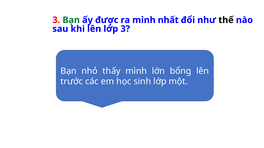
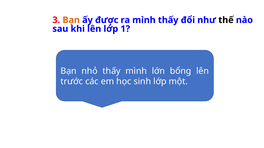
Bạn at (71, 20) colour: green -> orange
mình nhất: nhất -> thấy
lớp 3: 3 -> 1
